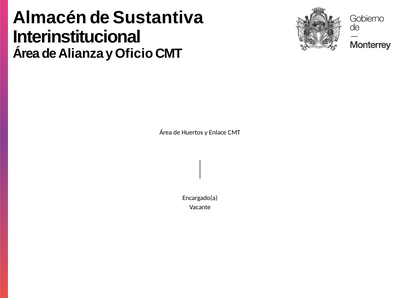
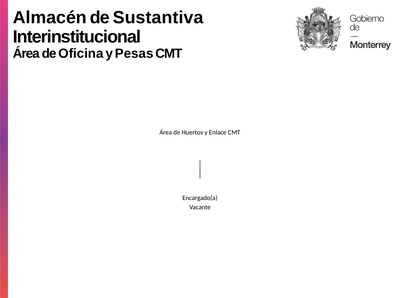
Alianza: Alianza -> Oficina
Oficio: Oficio -> Pesas
